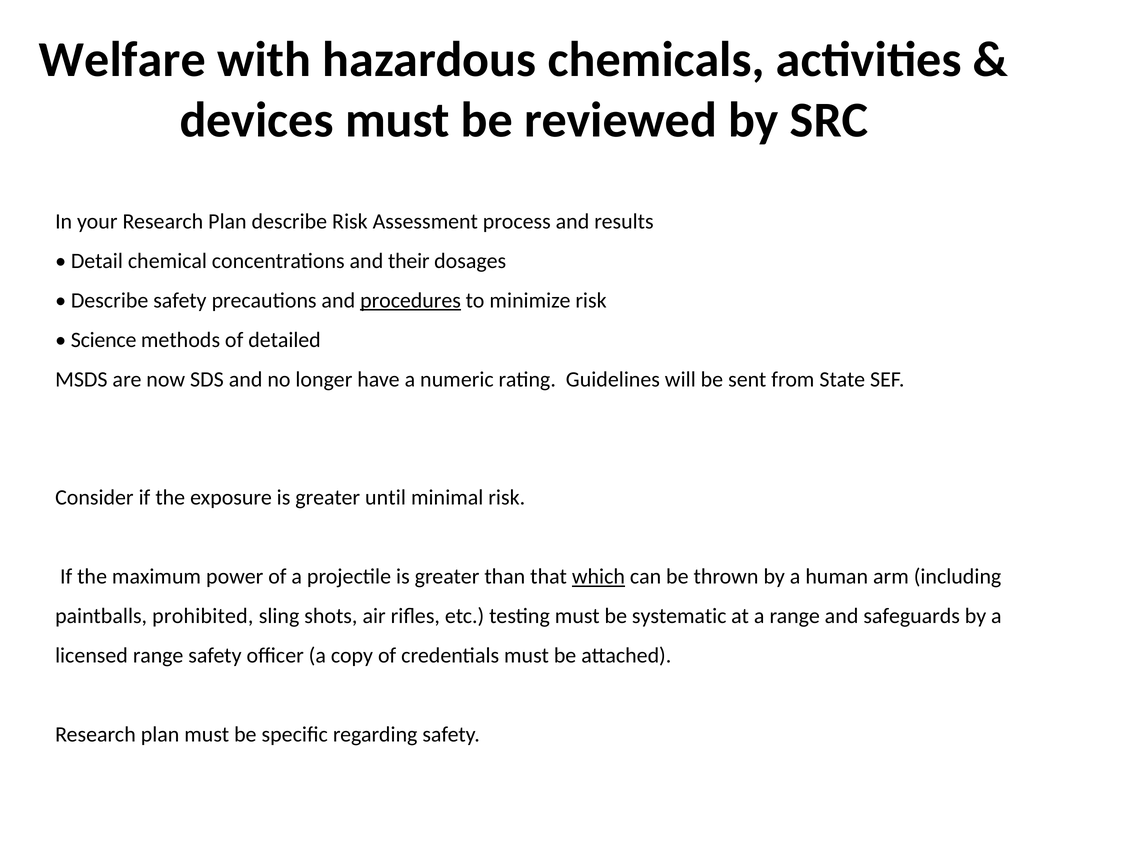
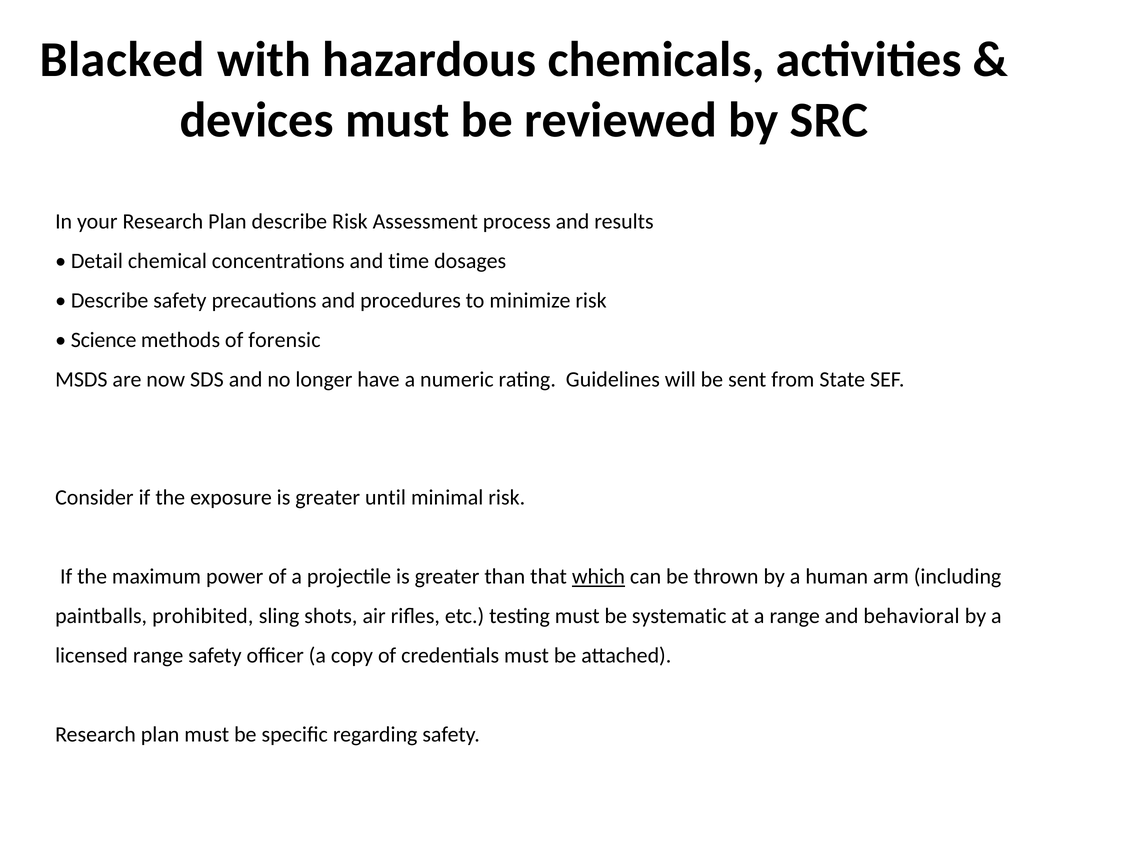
Welfare: Welfare -> Blacked
their: their -> time
procedures underline: present -> none
detailed: detailed -> forensic
safeguards: safeguards -> behavioral
